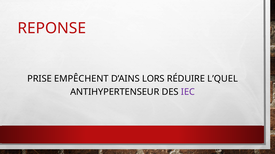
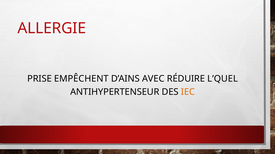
REPONSE: REPONSE -> ALLERGIE
LORS: LORS -> AVEC
IEC colour: purple -> orange
